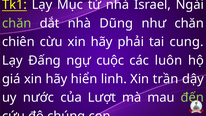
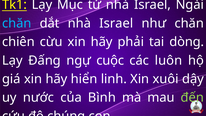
chăn at (17, 23) colour: light green -> light blue
dắt nhà Dũng: Dũng -> Israel
cung: cung -> dòng
trần: trần -> xuôi
Lượt: Lượt -> Bình
